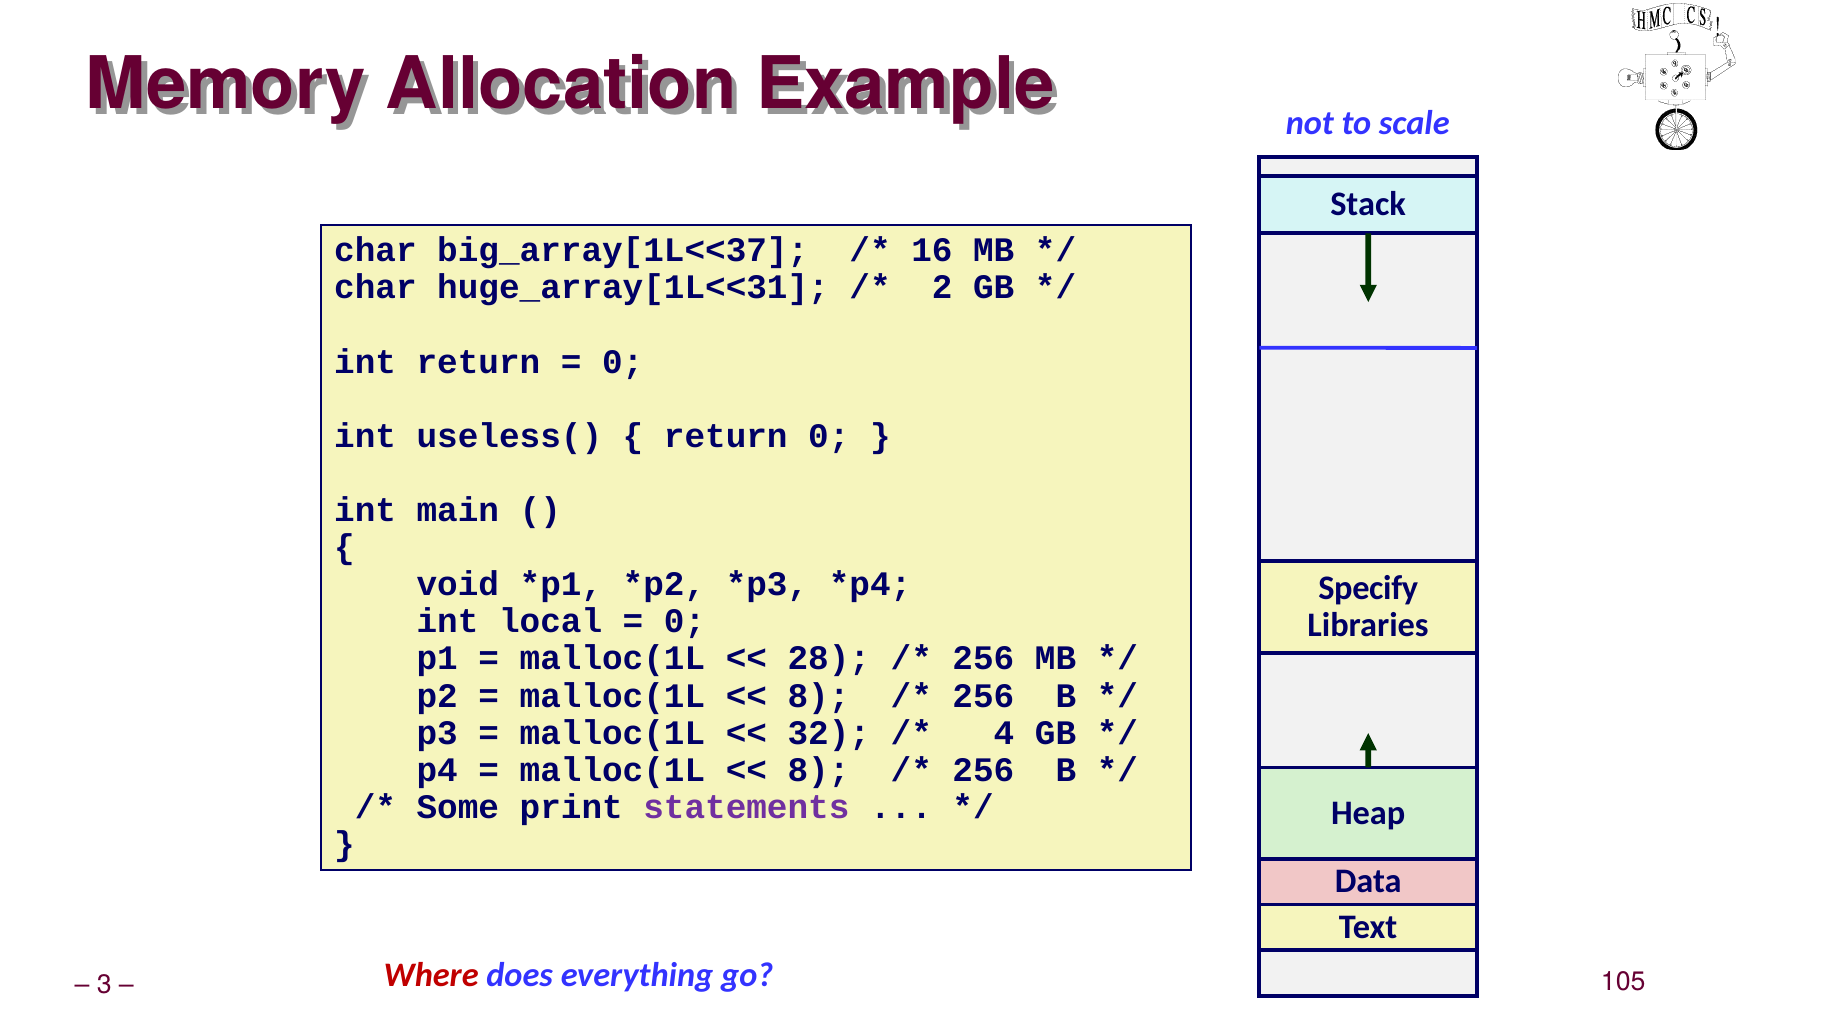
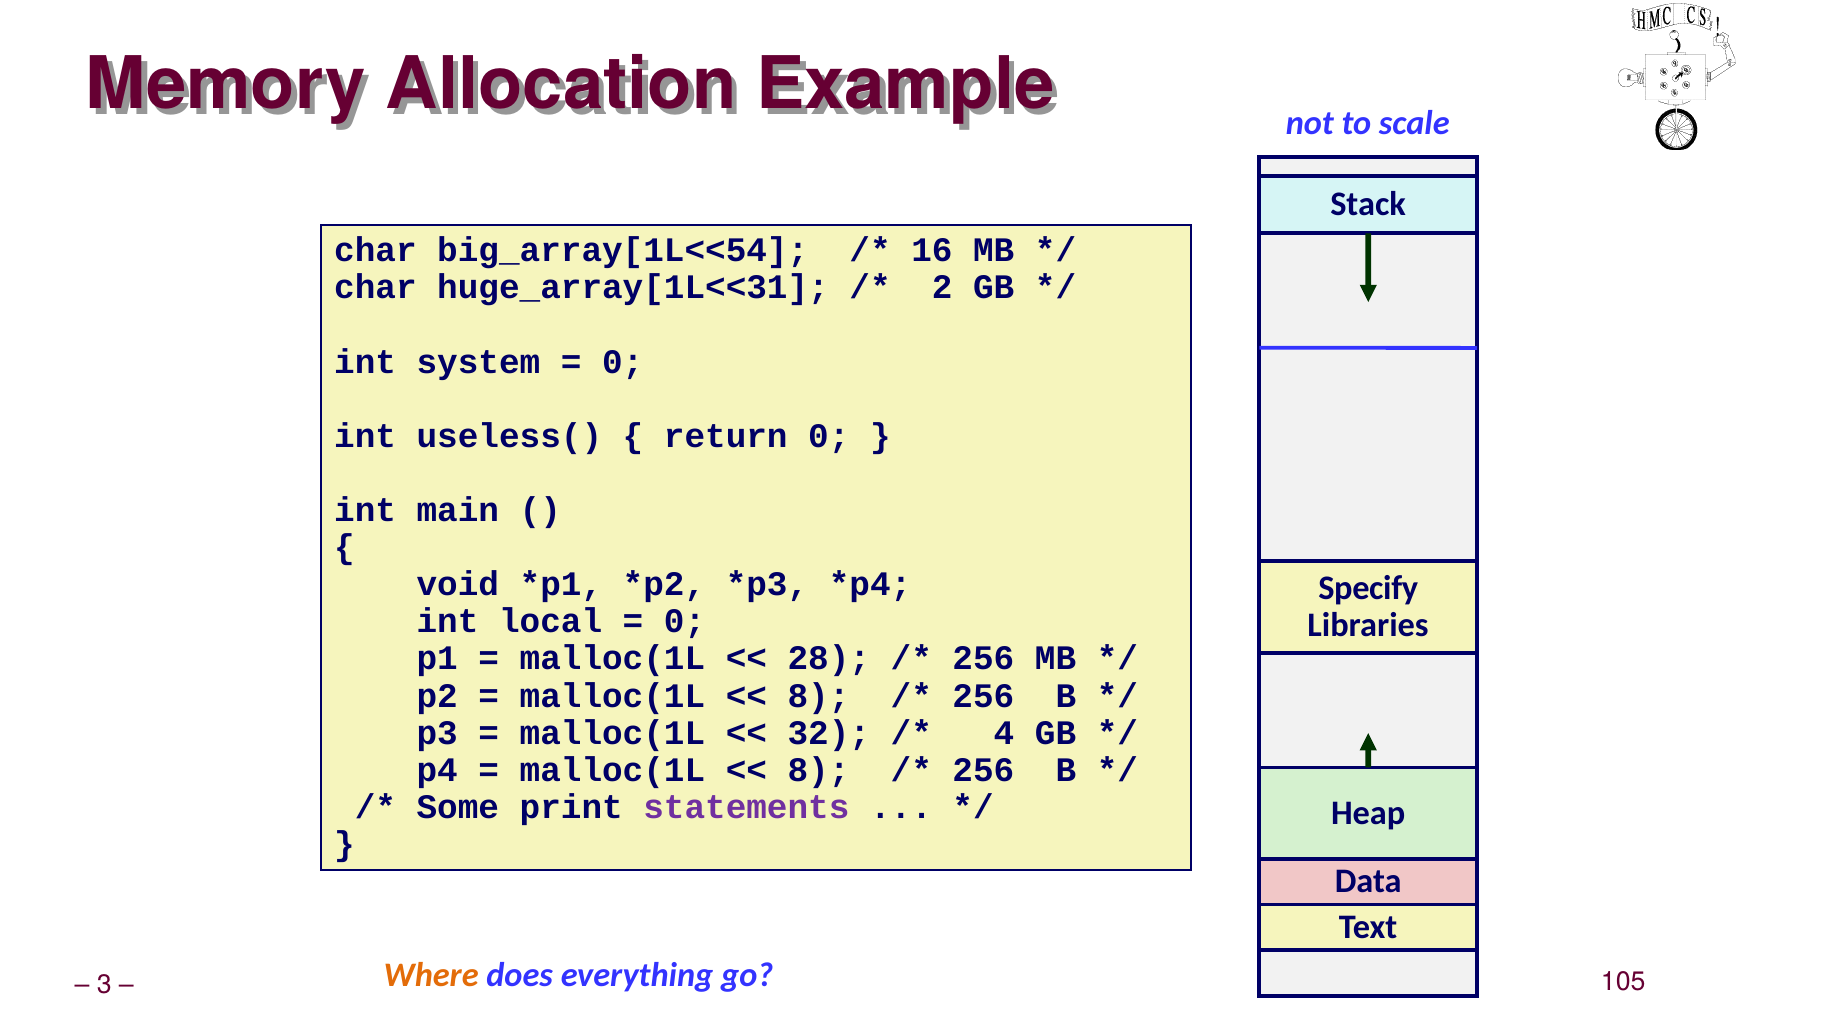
big_array[1L<<37: big_array[1L<<37 -> big_array[1L<<54
int return: return -> system
Where colour: red -> orange
